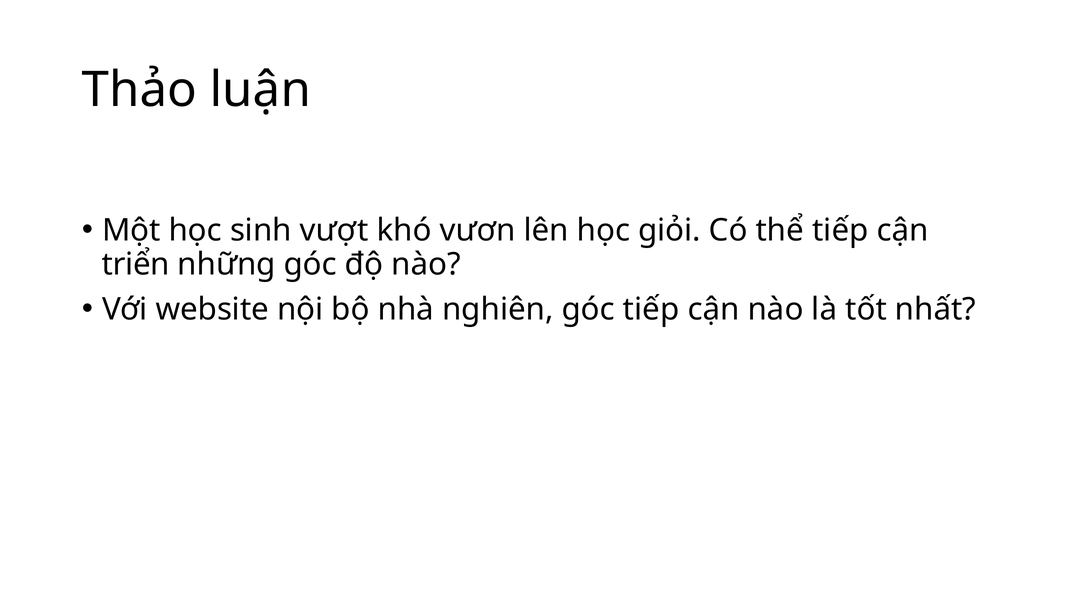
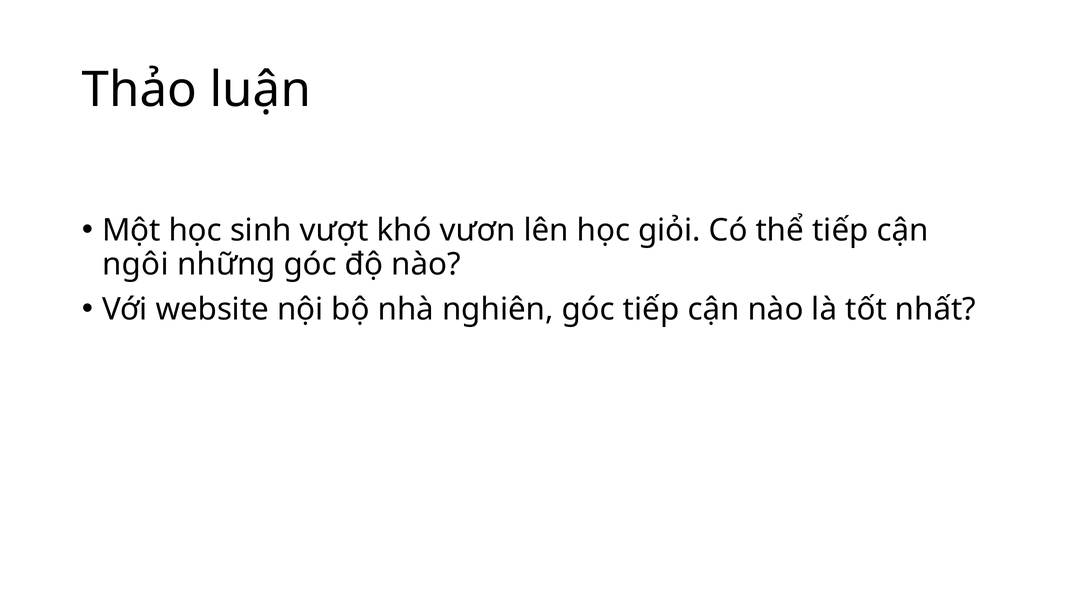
triển: triển -> ngôi
